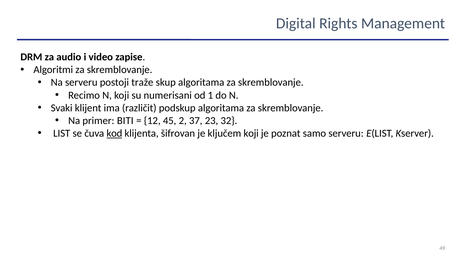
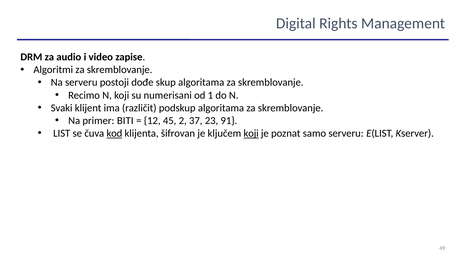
traže: traže -> dođe
32: 32 -> 91
koji at (251, 134) underline: none -> present
